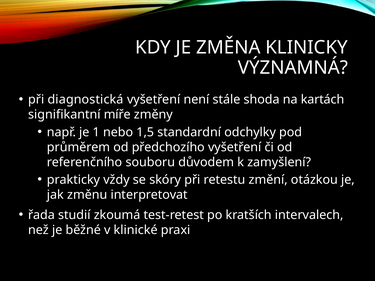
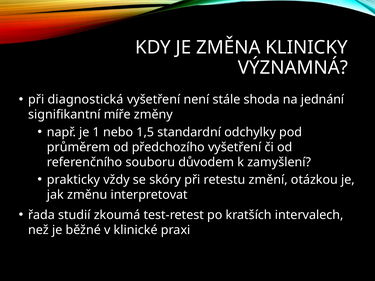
kartách: kartách -> jednání
